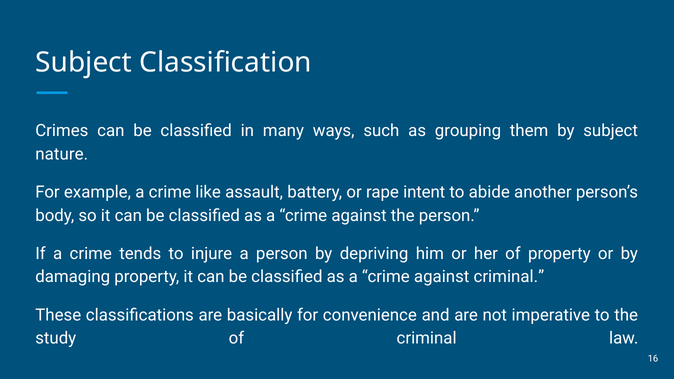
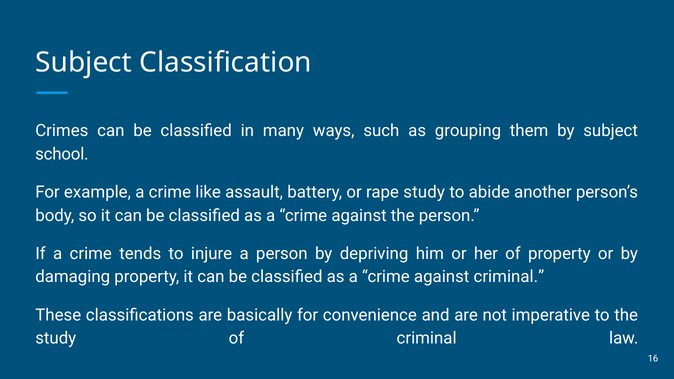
nature: nature -> school
rape intent: intent -> study
